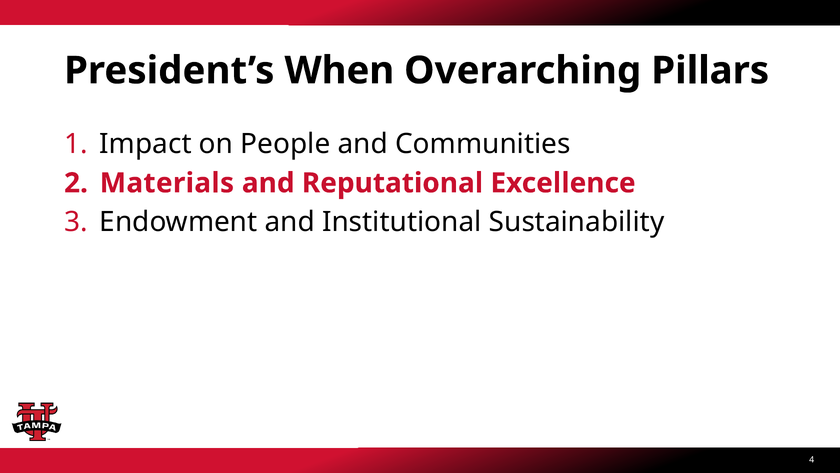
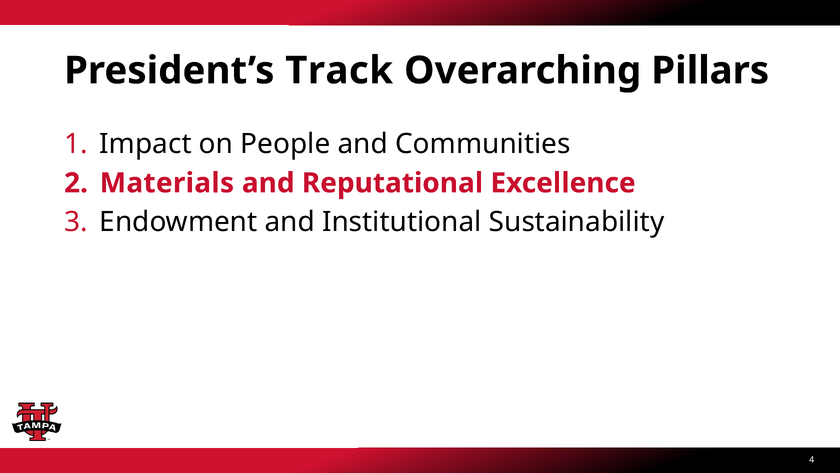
When: When -> Track
